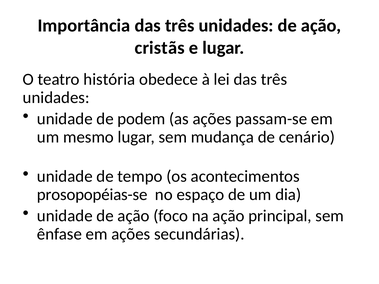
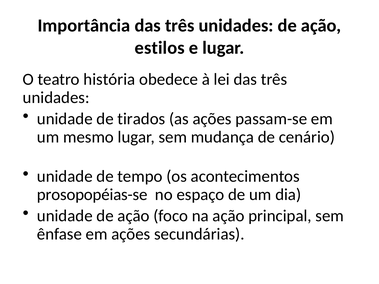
cristãs: cristãs -> estilos
podem: podem -> tirados
